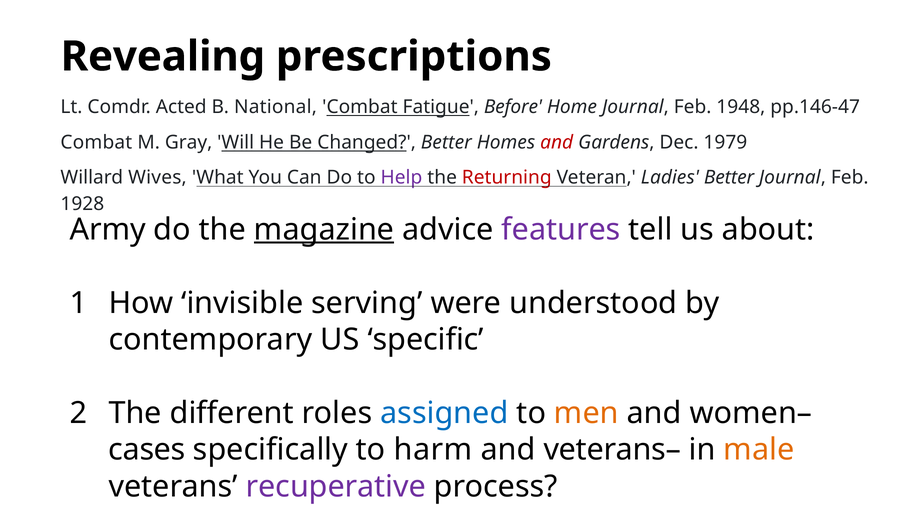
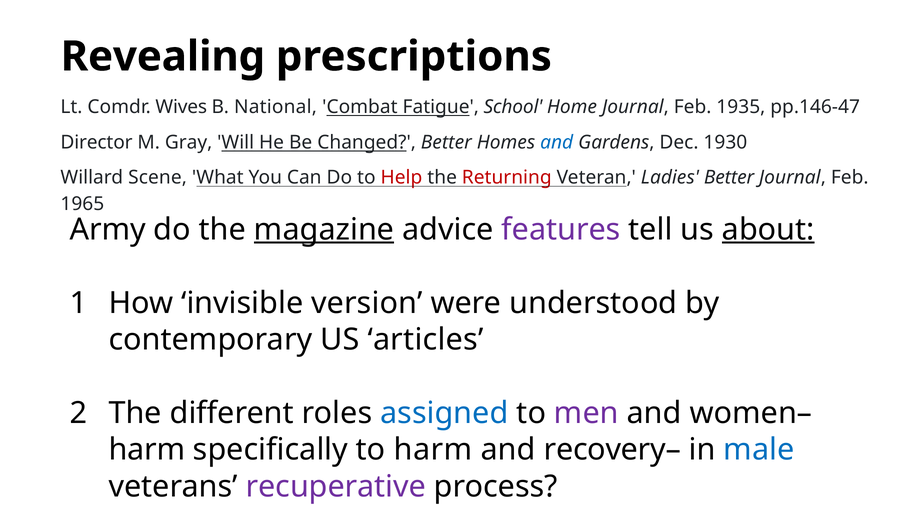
Acted: Acted -> Wives
Before: Before -> School
1948: 1948 -> 1935
Combat at (96, 142): Combat -> Director
and at (557, 142) colour: red -> blue
1979: 1979 -> 1930
Wives: Wives -> Scene
Help colour: purple -> red
1928: 1928 -> 1965
about underline: none -> present
serving: serving -> version
specific: specific -> articles
men colour: orange -> purple
cases at (147, 450): cases -> harm
veterans–: veterans– -> recovery–
male colour: orange -> blue
